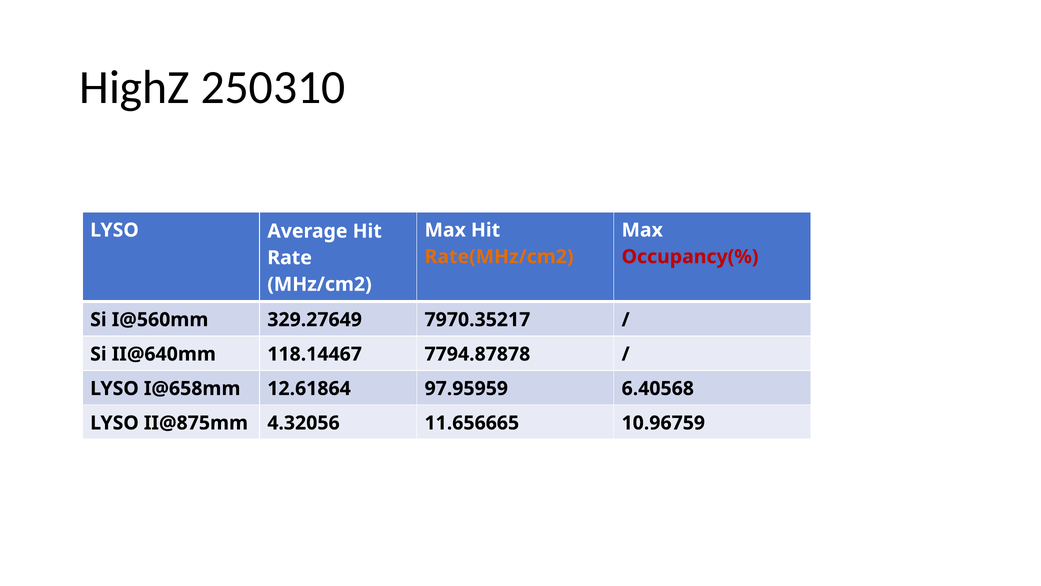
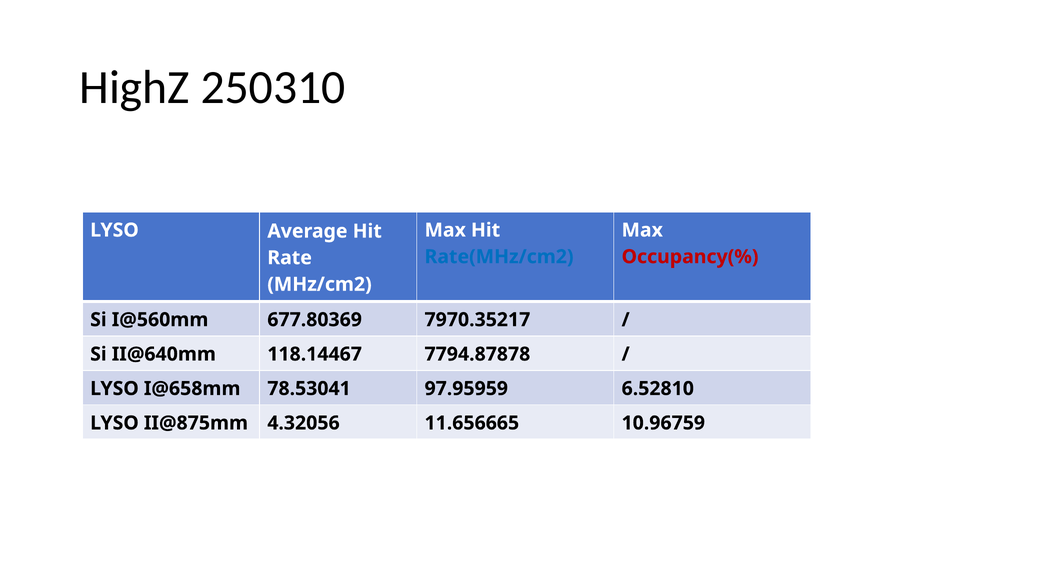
Rate(MHz/cm2 colour: orange -> blue
329.27649: 329.27649 -> 677.80369
12.61864: 12.61864 -> 78.53041
6.40568: 6.40568 -> 6.52810
